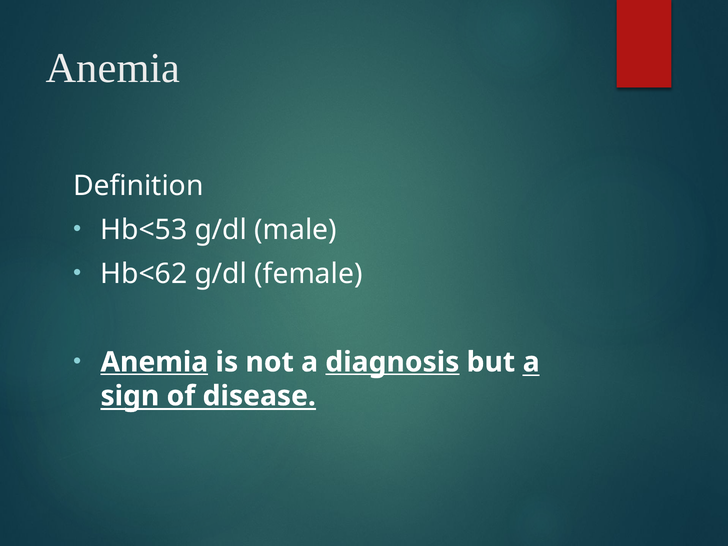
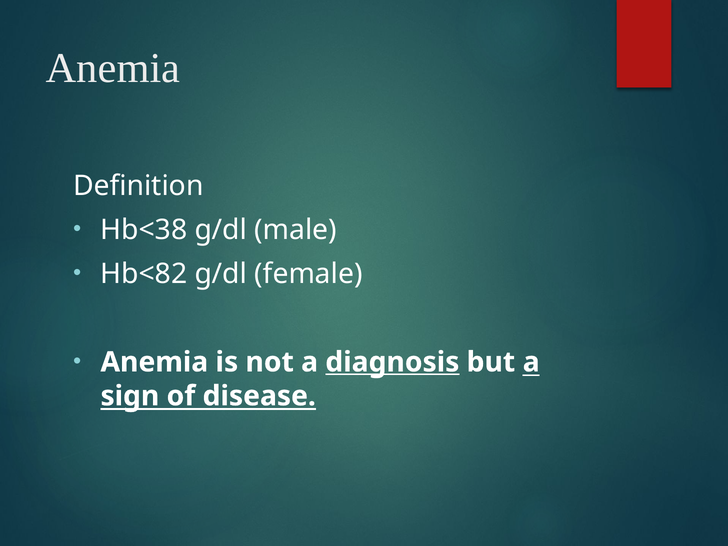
Hb<53: Hb<53 -> Hb<38
Hb<62: Hb<62 -> Hb<82
Anemia at (154, 362) underline: present -> none
